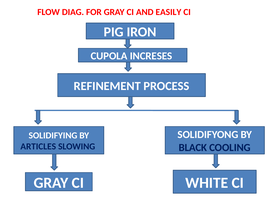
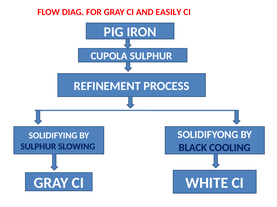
CUPOLA INCRESES: INCRESES -> SULPHUR
ARTICLES at (38, 147): ARTICLES -> SULPHUR
